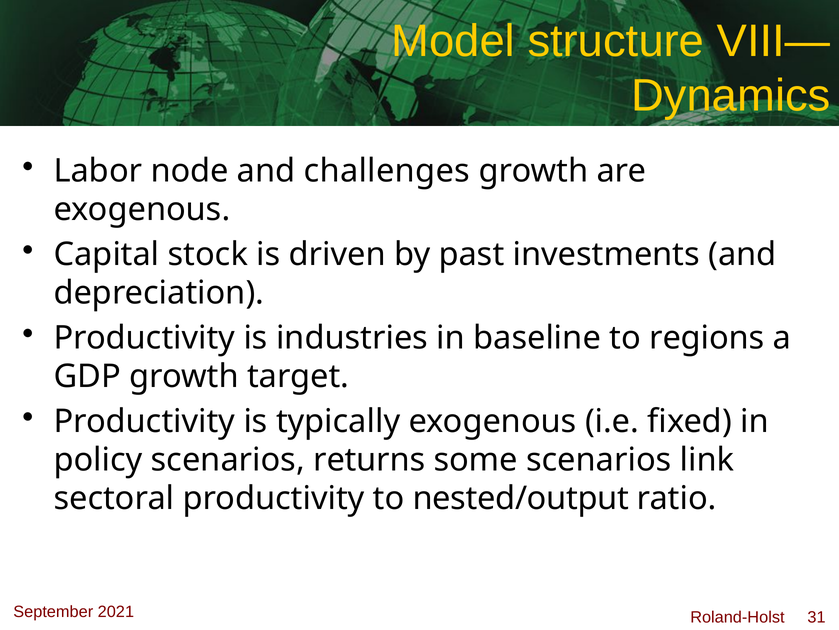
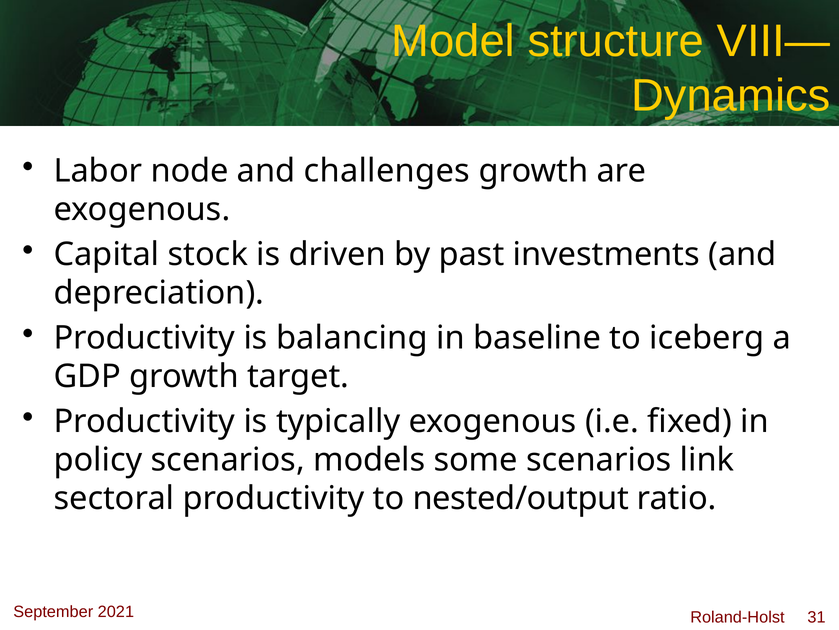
industries: industries -> balancing
regions: regions -> iceberg
returns: returns -> models
